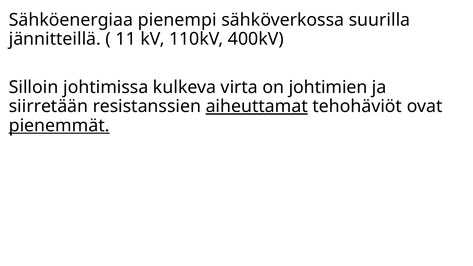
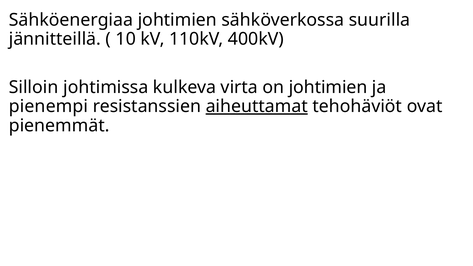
Sähköenergiaa pienempi: pienempi -> johtimien
11: 11 -> 10
siirretään: siirretään -> pienempi
pienemmät underline: present -> none
